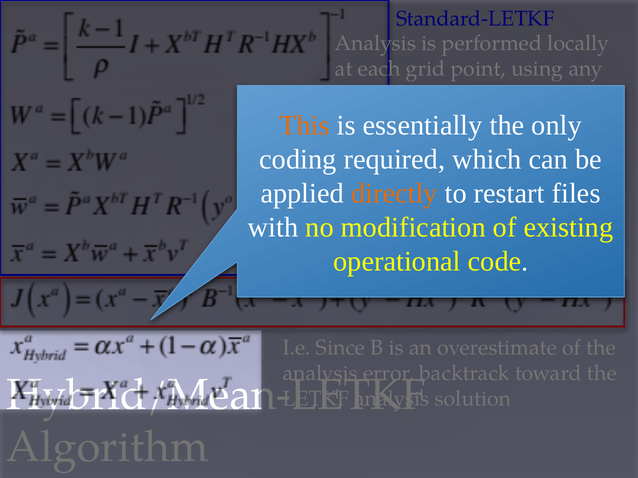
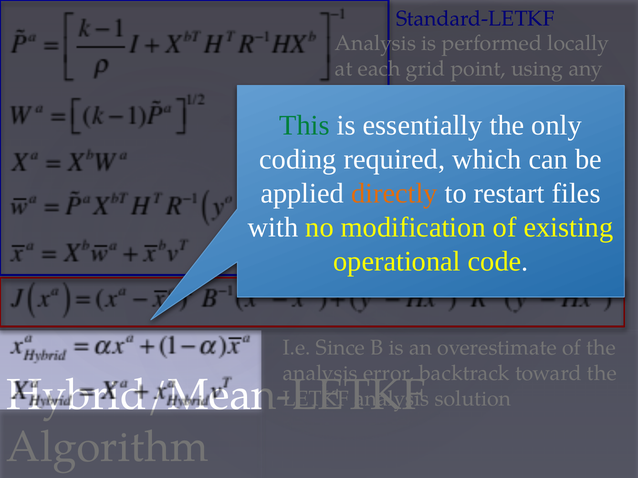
This colour: orange -> green
